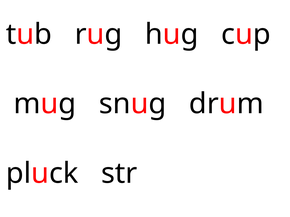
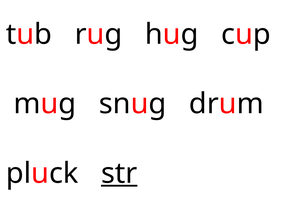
str underline: none -> present
